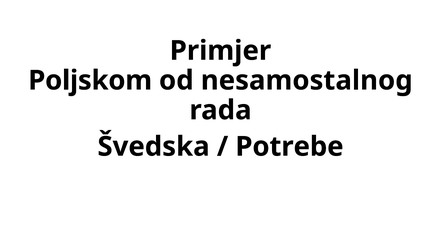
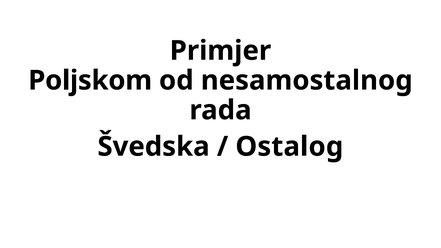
Potrebe: Potrebe -> Ostalog
